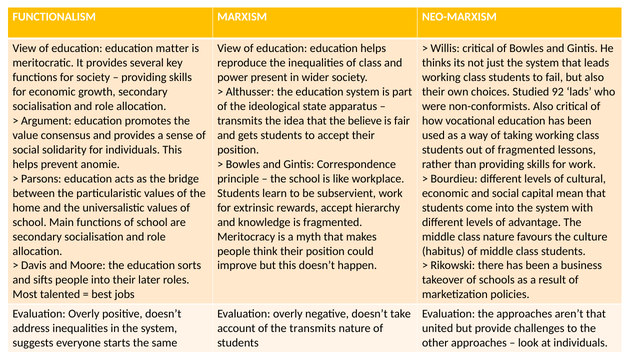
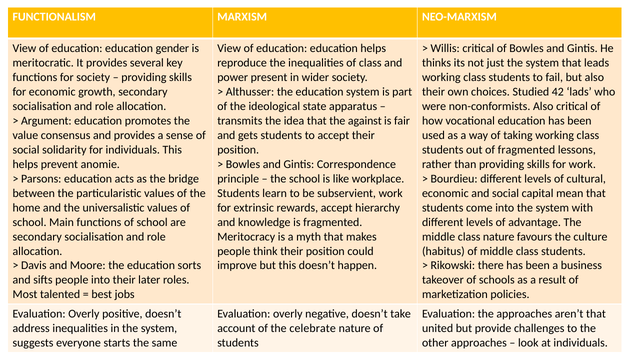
matter: matter -> gender
92: 92 -> 42
believe: believe -> against
the transmits: transmits -> celebrate
